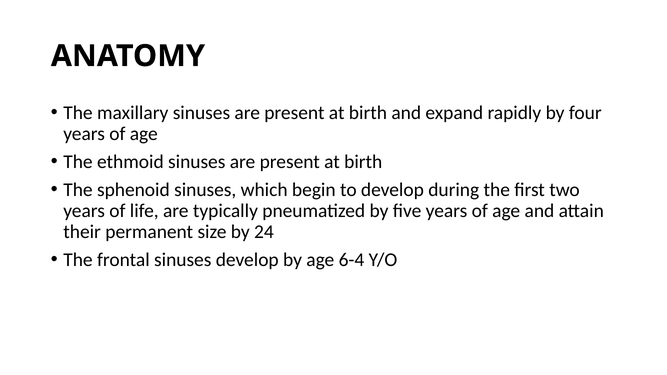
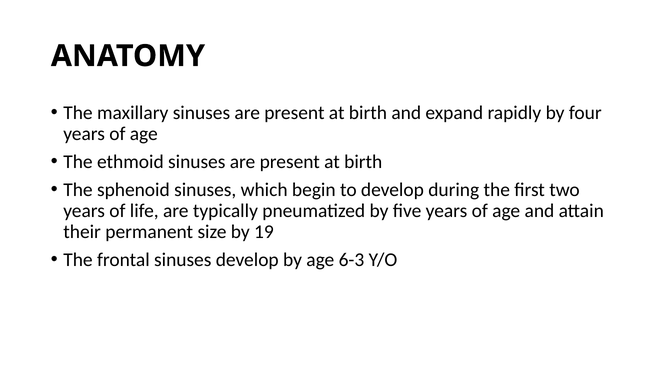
24: 24 -> 19
6-4: 6-4 -> 6-3
